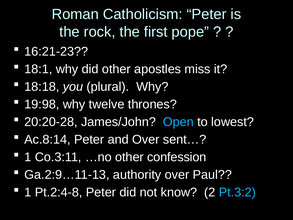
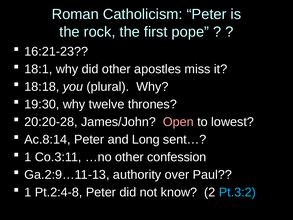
19:98: 19:98 -> 19:30
Open colour: light blue -> pink
and Over: Over -> Long
